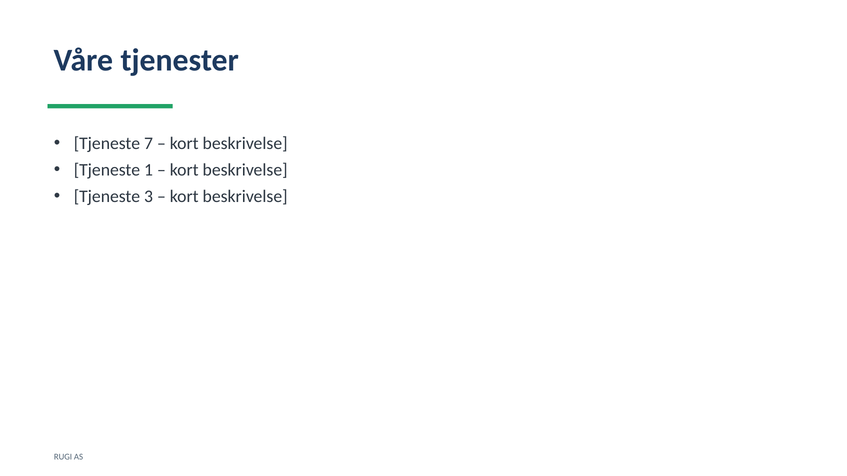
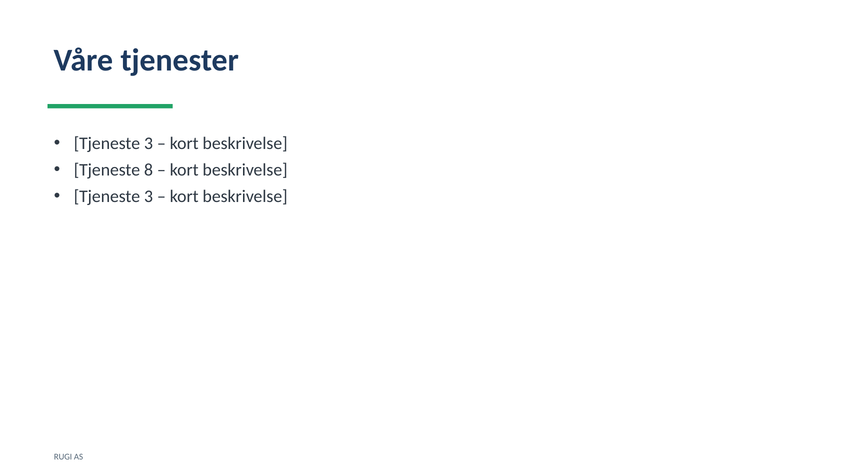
7 at (148, 143): 7 -> 3
1: 1 -> 8
